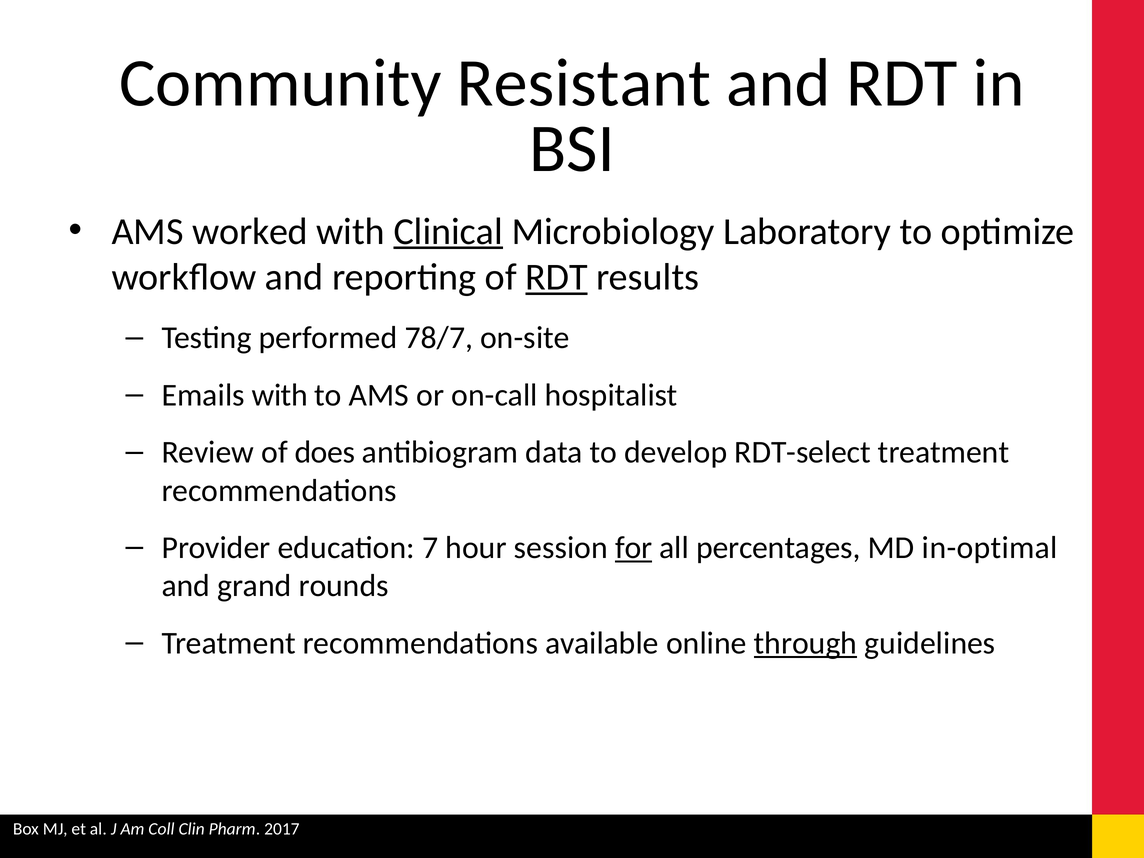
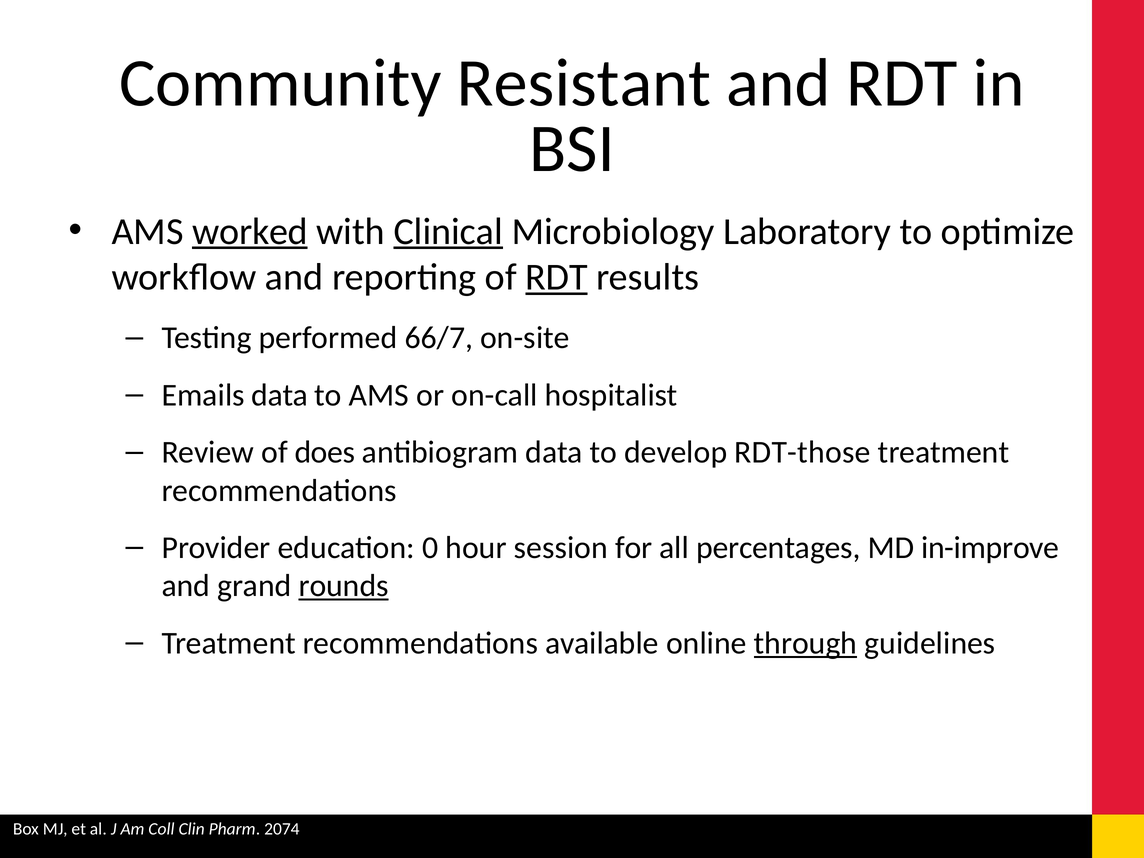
worked underline: none -> present
78/7: 78/7 -> 66/7
Emails with: with -> data
RDT-select: RDT-select -> RDT-those
7: 7 -> 0
for underline: present -> none
in-optimal: in-optimal -> in-improve
rounds underline: none -> present
2017: 2017 -> 2074
